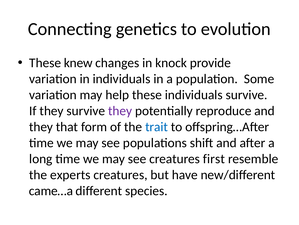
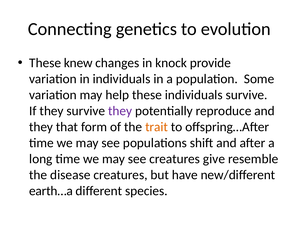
trait colour: blue -> orange
first: first -> give
experts: experts -> disease
came…a: came…a -> earth…a
